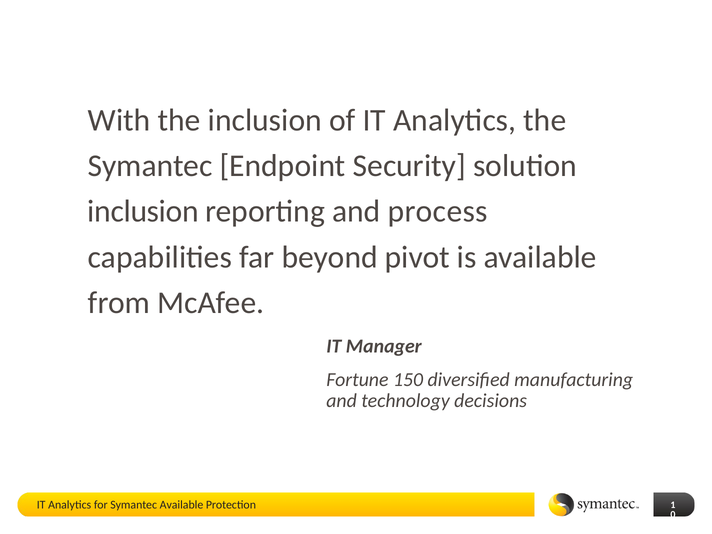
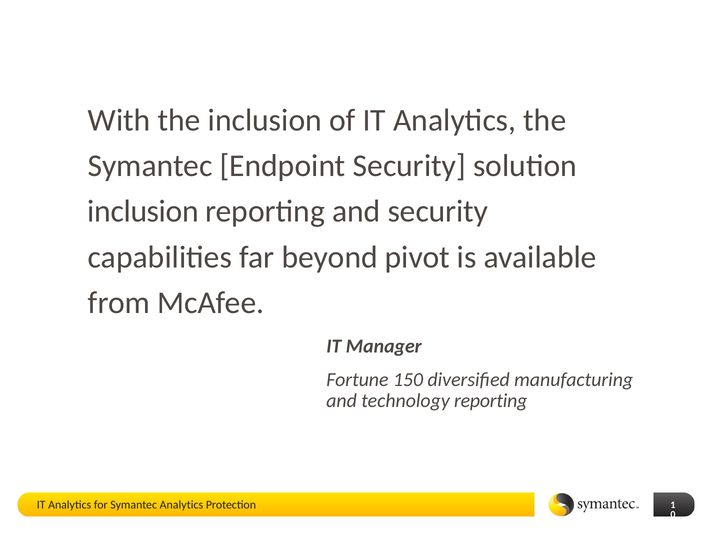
and process: process -> security
technology decisions: decisions -> reporting
Symantec Available: Available -> Analytics
